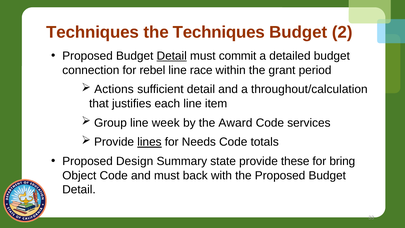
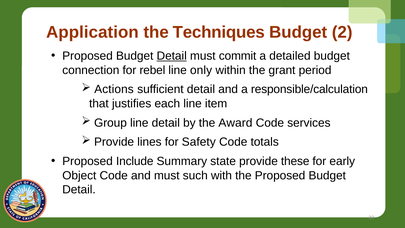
Techniques at (92, 32): Techniques -> Application
race: race -> only
throughout/calculation: throughout/calculation -> responsible/calculation
line week: week -> detail
lines underline: present -> none
Needs: Needs -> Safety
Design: Design -> Include
bring: bring -> early
back: back -> such
